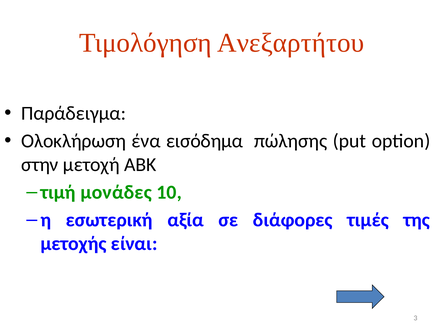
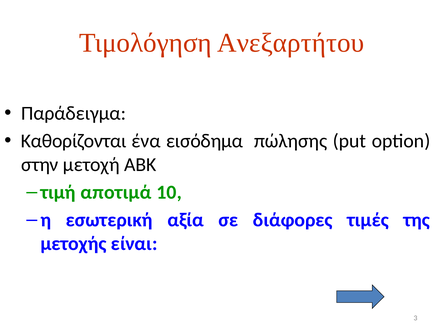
Ολοκλήρωση: Ολοκλήρωση -> Καθορίζονται
μονάδες: μονάδες -> αποτιμά
